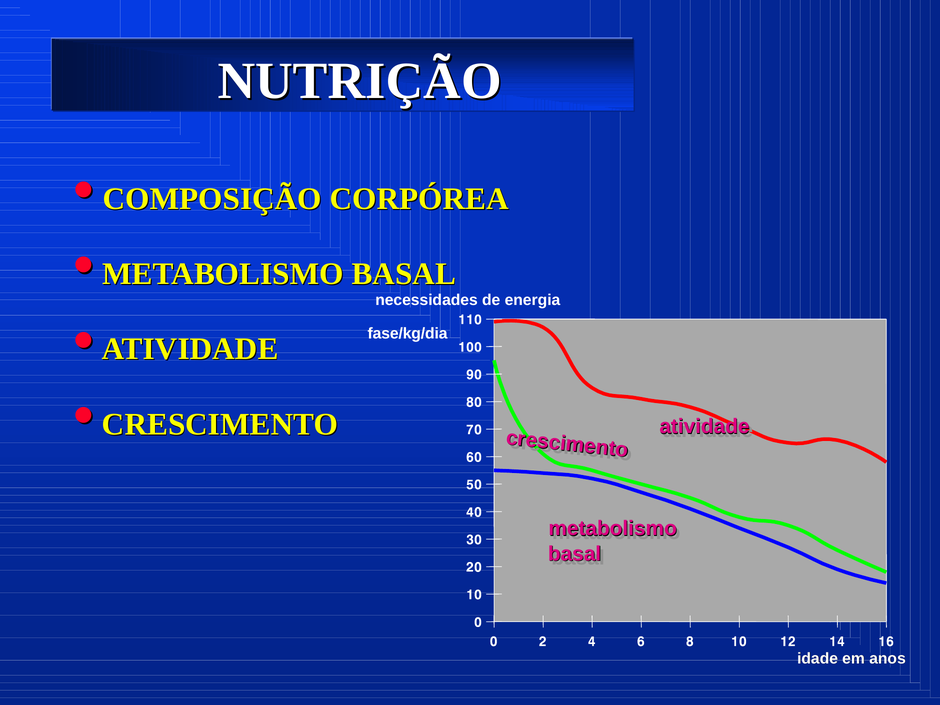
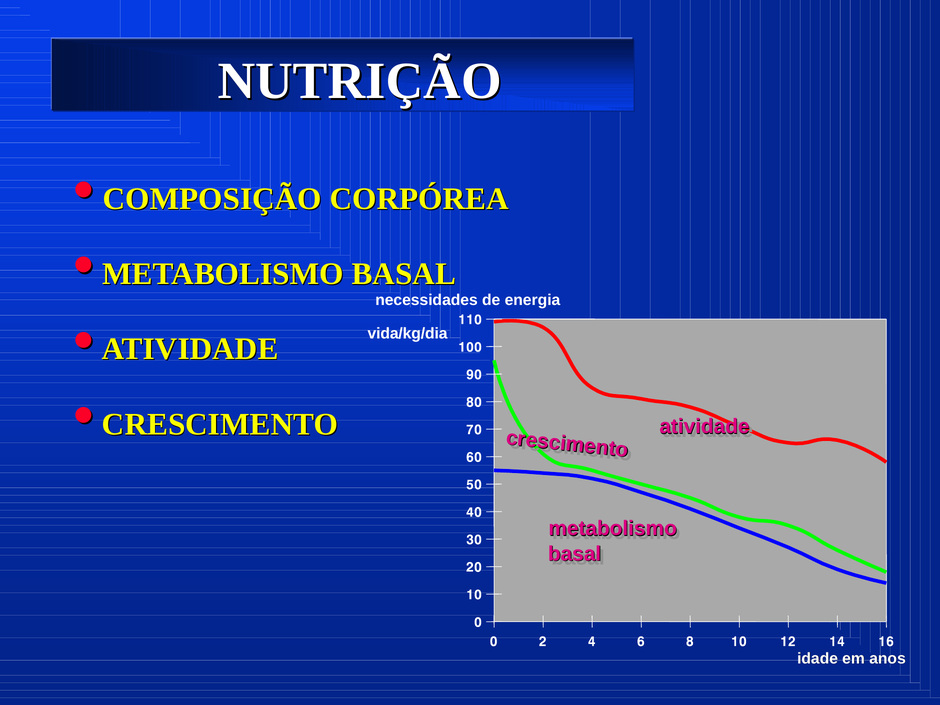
fase/kg/dia: fase/kg/dia -> vida/kg/dia
